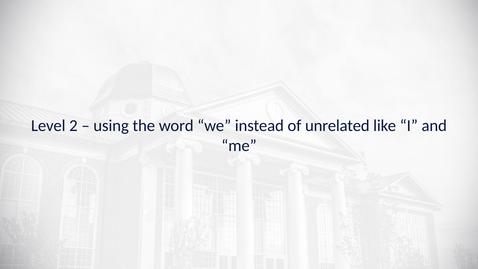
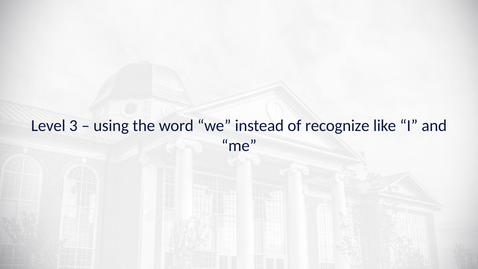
2: 2 -> 3
unrelated: unrelated -> recognize
